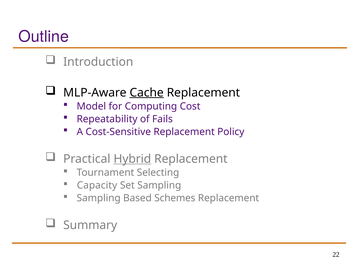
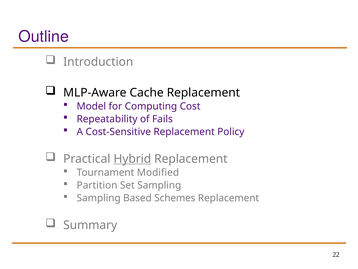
Cache underline: present -> none
Selecting: Selecting -> Modified
Capacity: Capacity -> Partition
